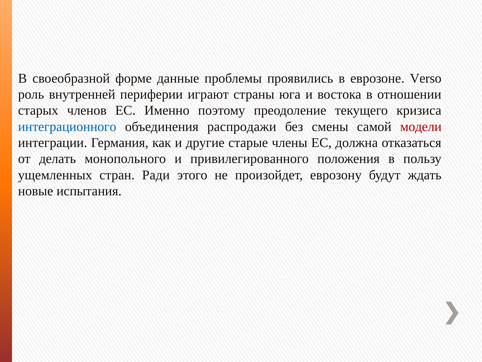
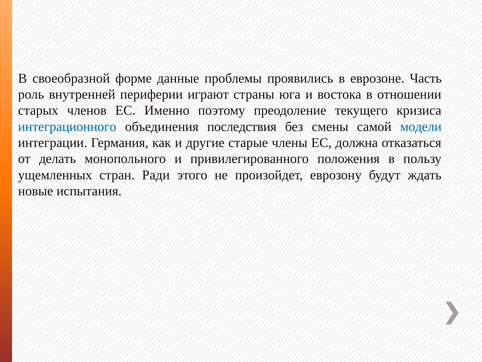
Verso: Verso -> Часть
распродажи: распродажи -> последствия
модели colour: red -> blue
